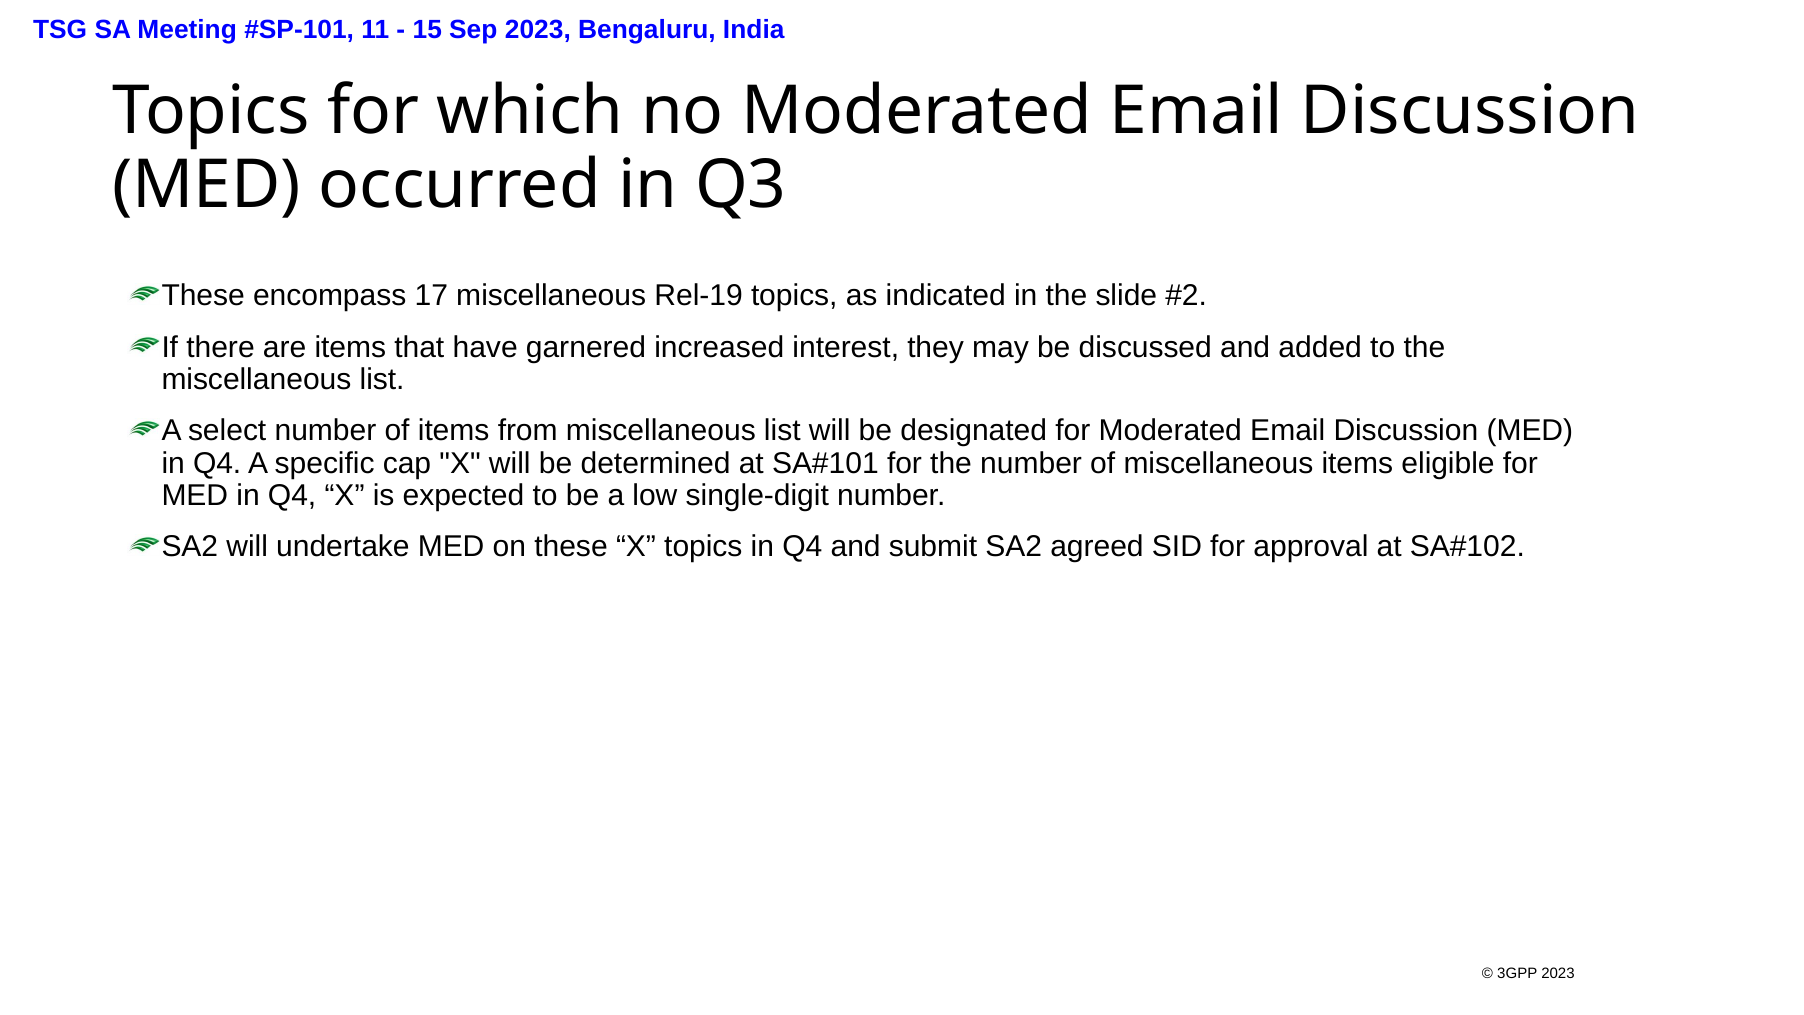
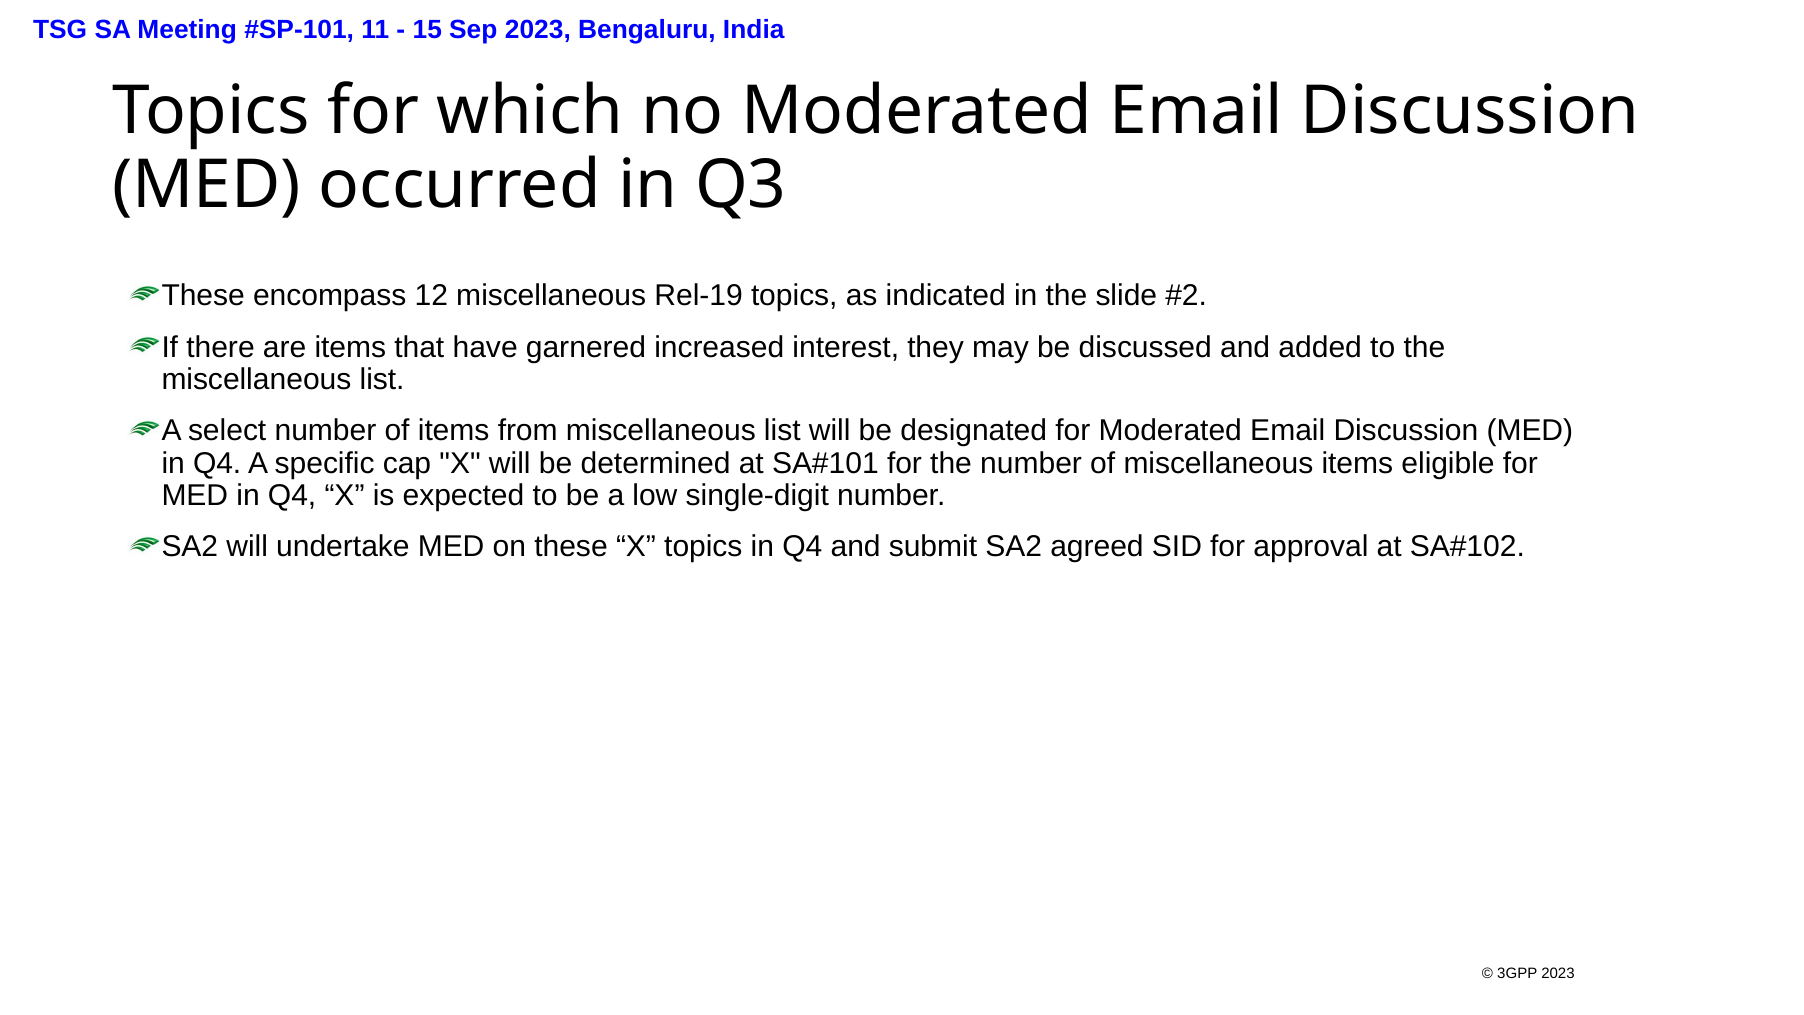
17: 17 -> 12
